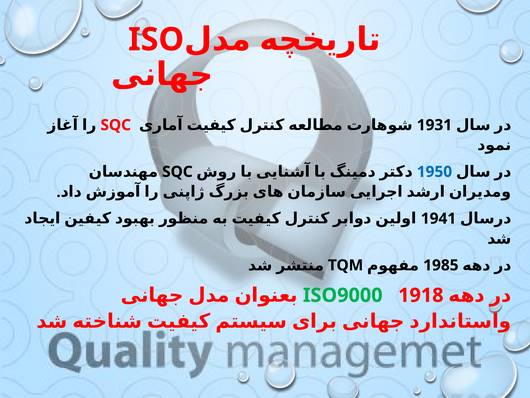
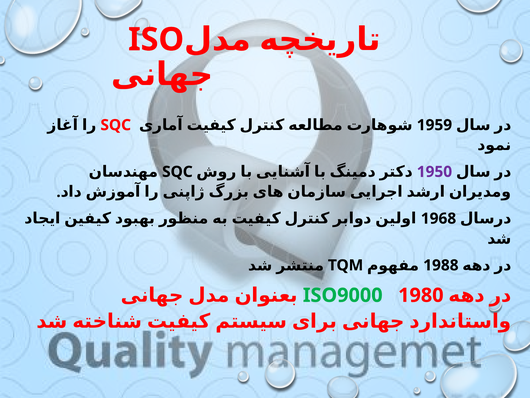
1931: 1931 -> 1959
1950 colour: blue -> purple
1941: 1941 -> 1968
1985: 1985 -> 1988
1918: 1918 -> 1980
